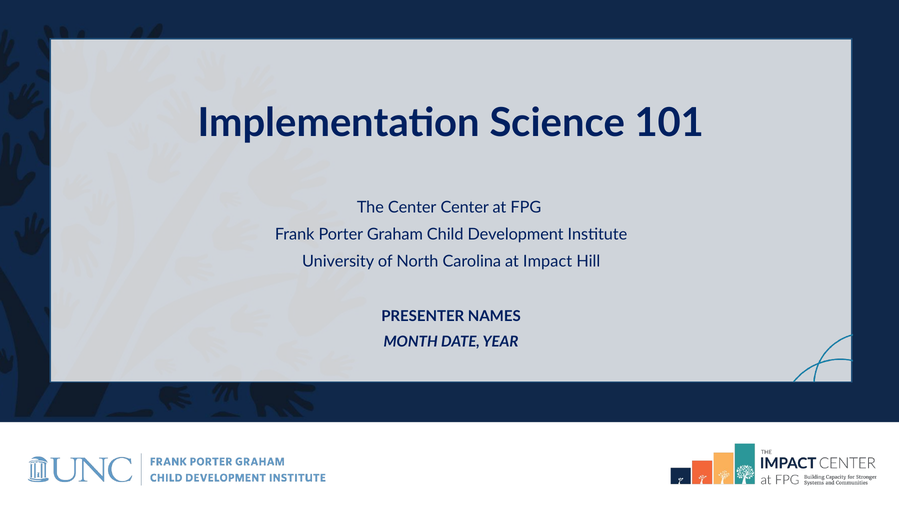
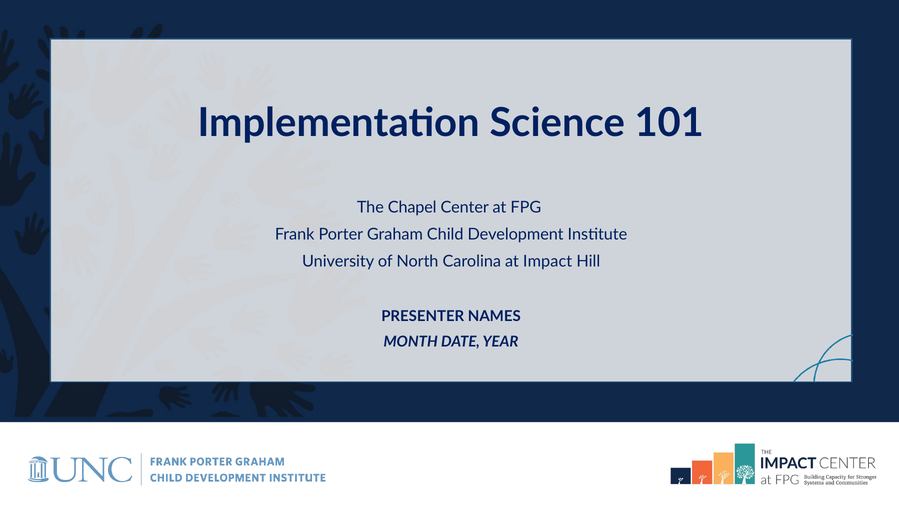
The Center: Center -> Chapel
